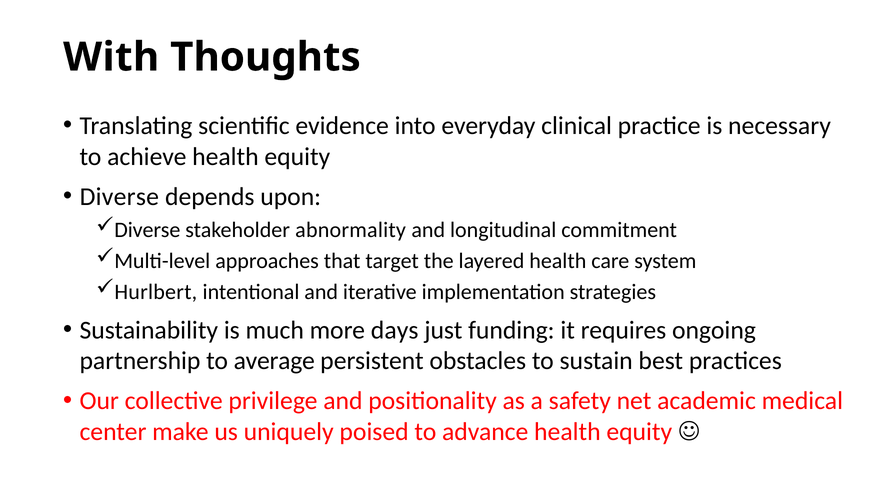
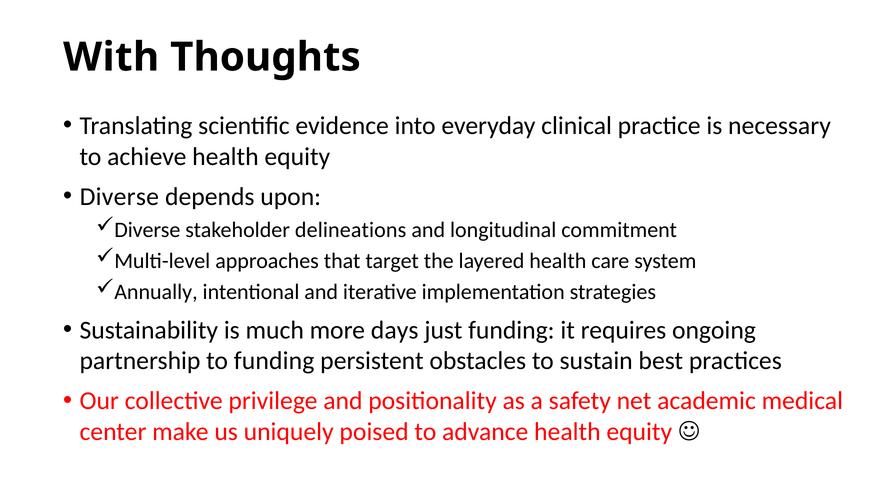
abnormality: abnormality -> delineations
Hurlbert: Hurlbert -> Annually
to average: average -> funding
